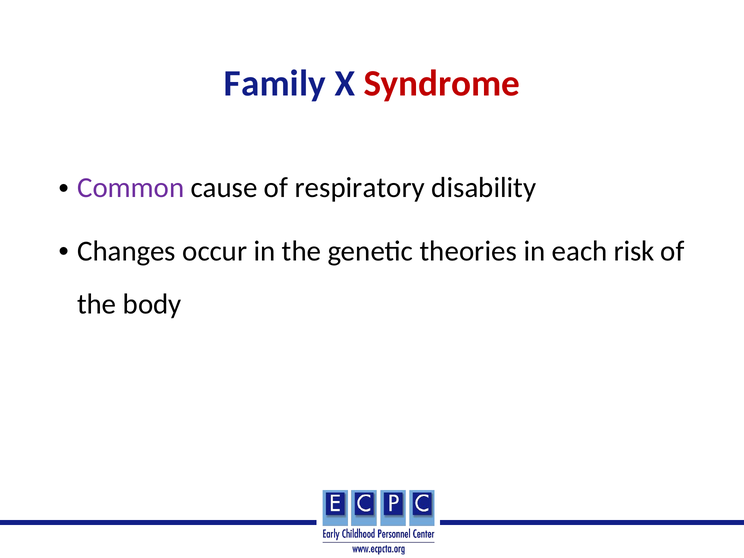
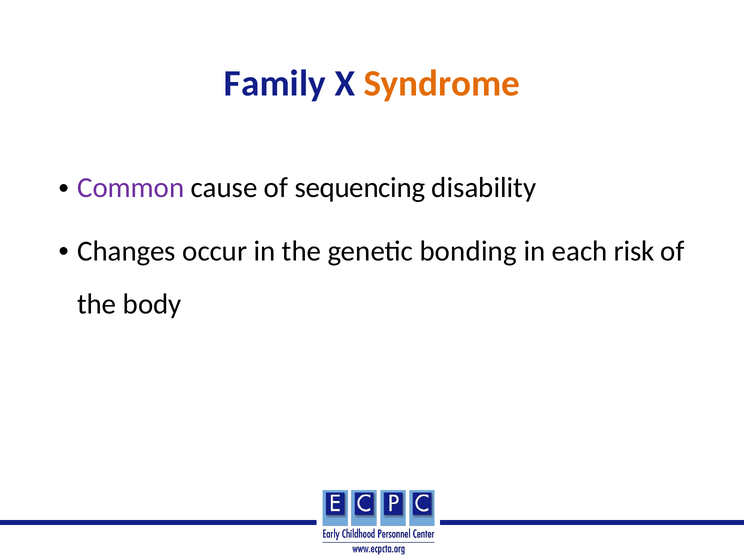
Syndrome colour: red -> orange
respiratory: respiratory -> sequencing
theories: theories -> bonding
